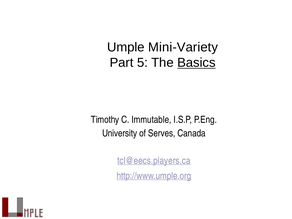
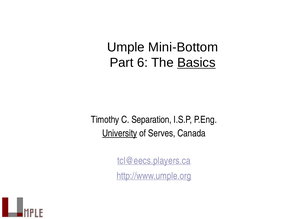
Mini-Variety: Mini-Variety -> Mini-Bottom
5: 5 -> 6
Immutable: Immutable -> Separation
University underline: none -> present
